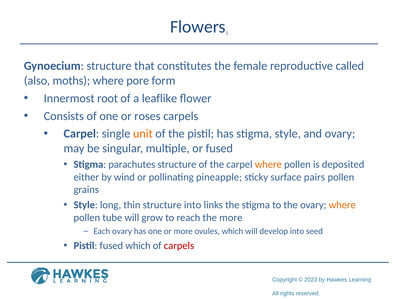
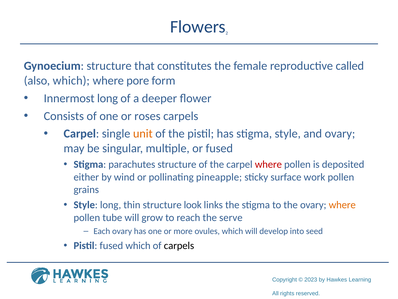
also moths: moths -> which
Innermost root: root -> long
leaflike: leaflike -> deeper
where at (268, 164) colour: orange -> red
pairs: pairs -> work
structure into: into -> look
the more: more -> serve
carpels at (179, 245) colour: red -> black
